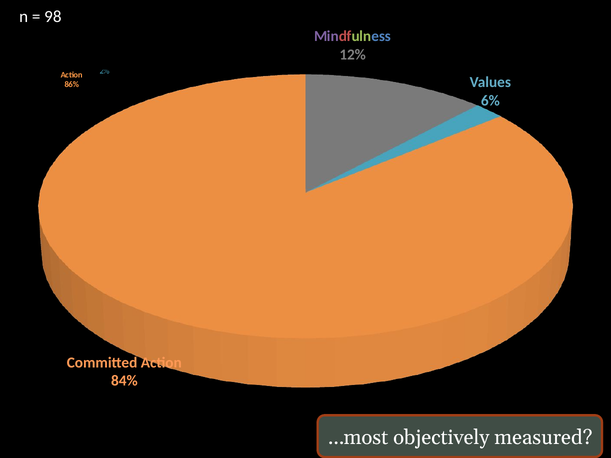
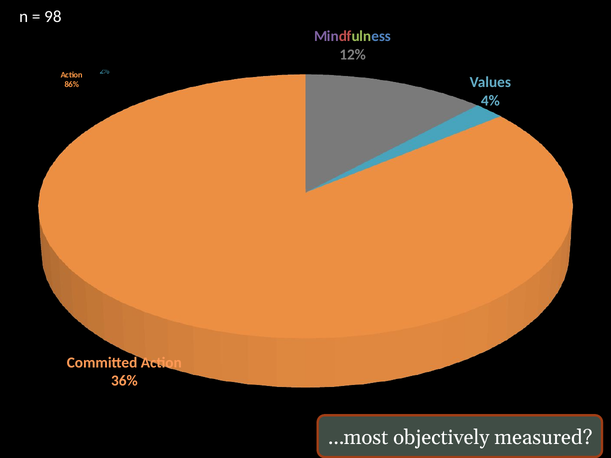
6%: 6% -> 4%
84%: 84% -> 36%
